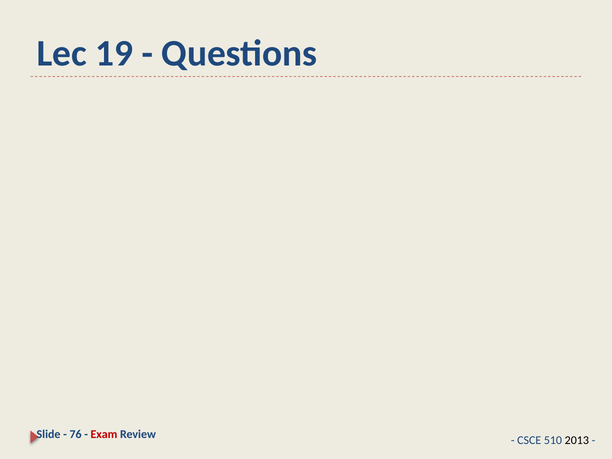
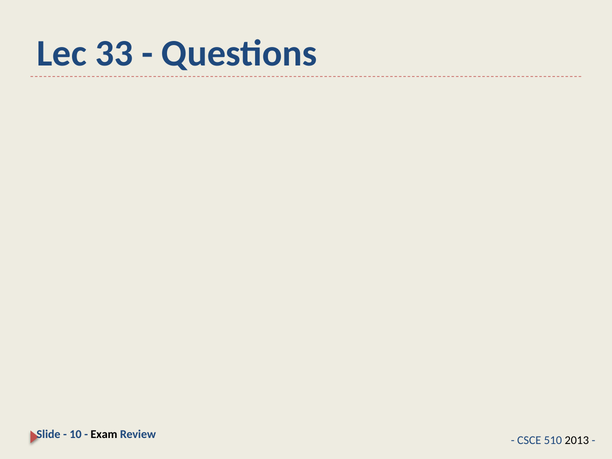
19: 19 -> 33
76: 76 -> 10
Exam colour: red -> black
